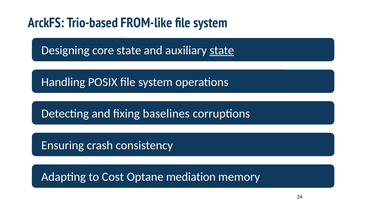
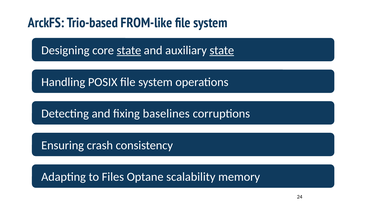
state at (129, 50) underline: none -> present
Cost: Cost -> Files
mediation: mediation -> scalability
